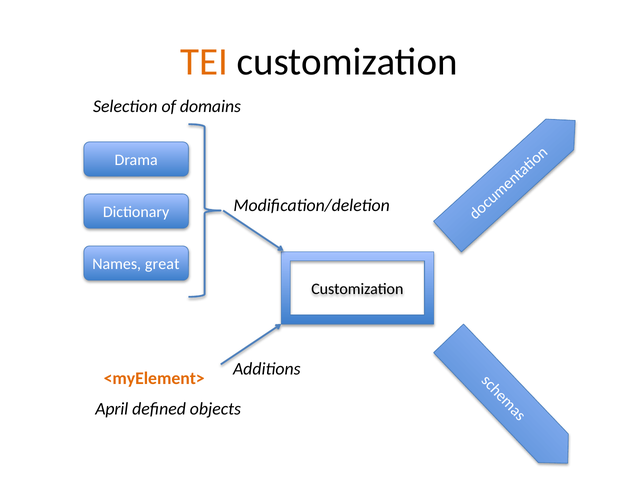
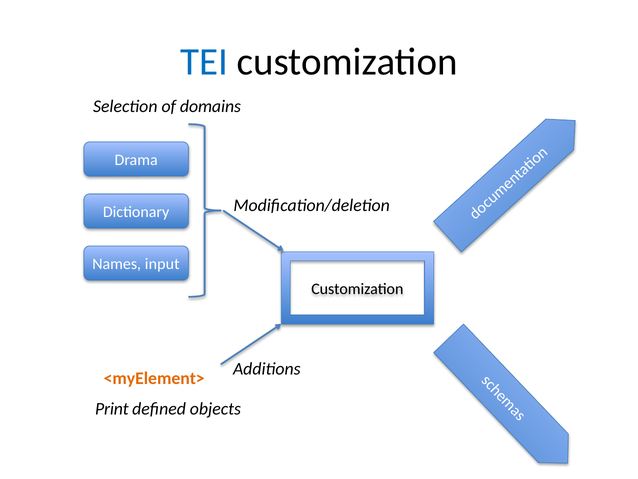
TEI colour: orange -> blue
great: great -> input
April: April -> Print
